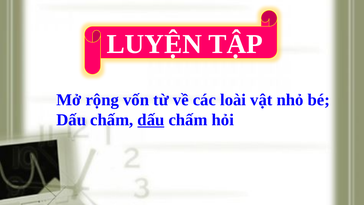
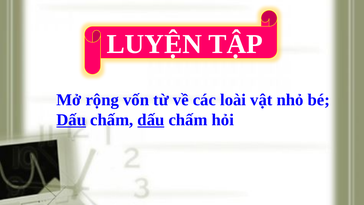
Dấu at (71, 120) underline: none -> present
